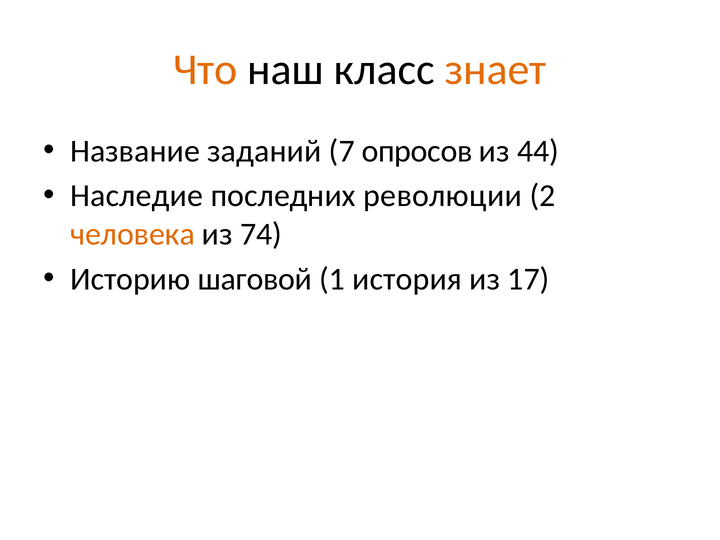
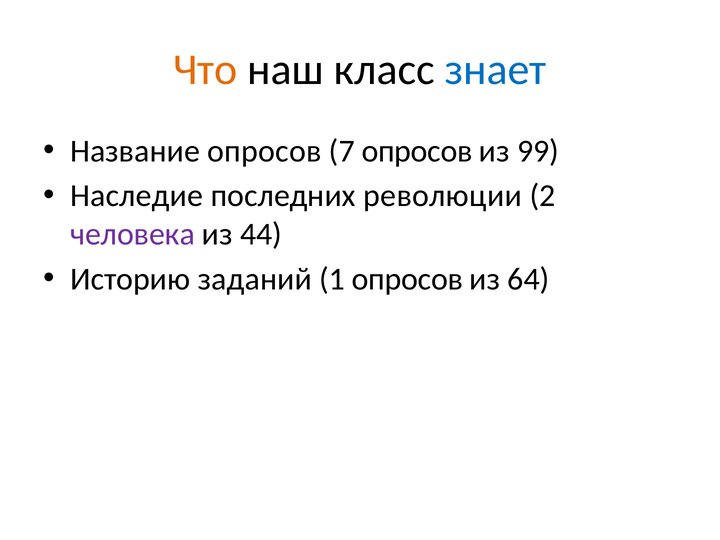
знает colour: orange -> blue
Название заданий: заданий -> опросов
44: 44 -> 99
человека colour: orange -> purple
74: 74 -> 44
шаговой: шаговой -> заданий
1 история: история -> опросов
17: 17 -> 64
